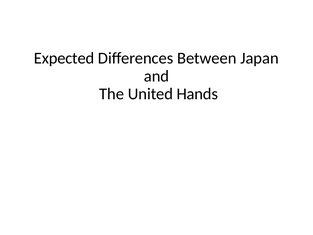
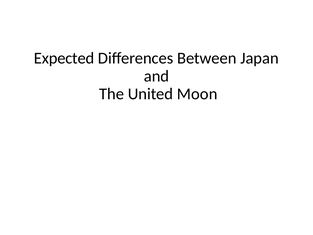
Hands: Hands -> Moon
